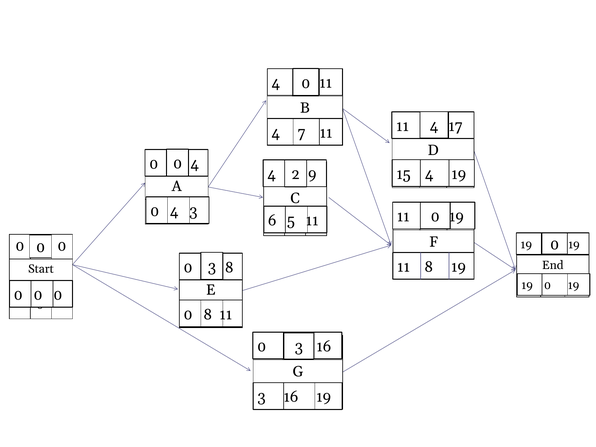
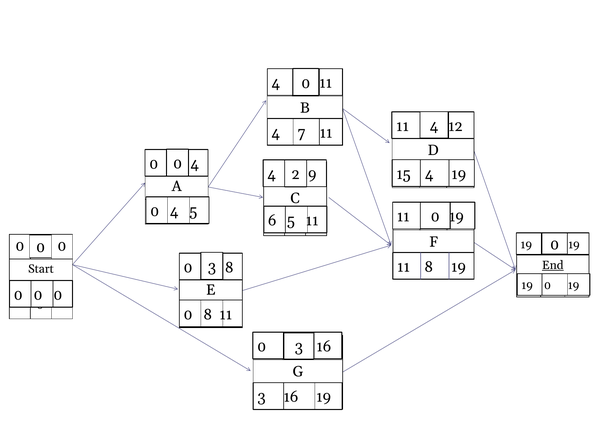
17: 17 -> 12
3 at (193, 211): 3 -> 5
End underline: none -> present
